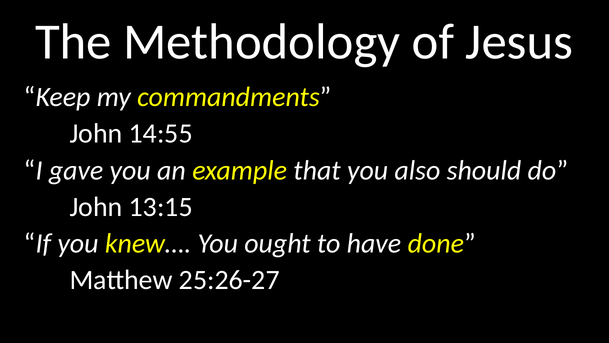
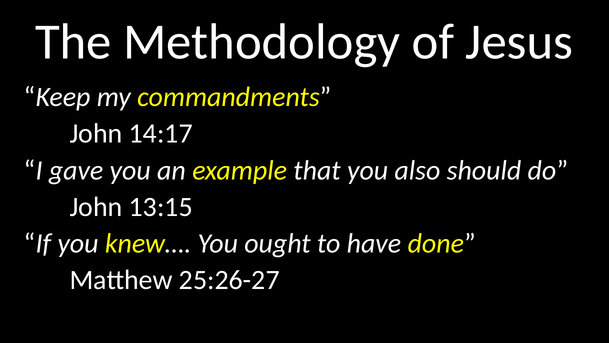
14:55: 14:55 -> 14:17
